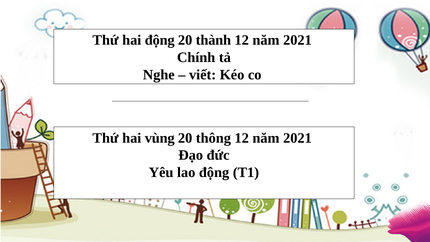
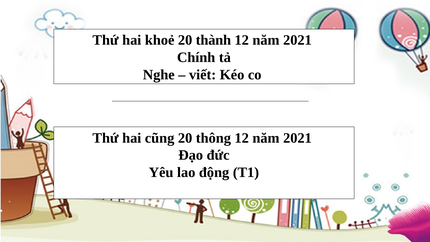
hai động: động -> khoẻ
vùng: vùng -> cũng
